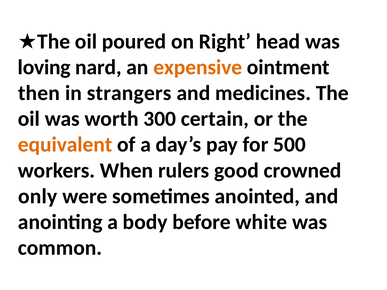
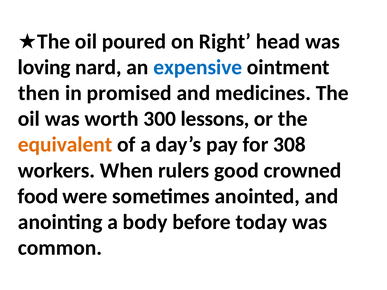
expensive colour: orange -> blue
strangers: strangers -> promised
certain: certain -> lessons
500: 500 -> 308
only: only -> food
white: white -> today
